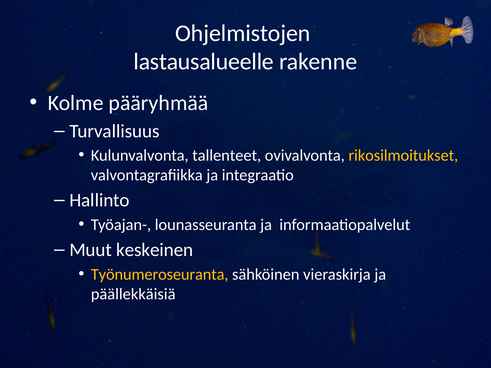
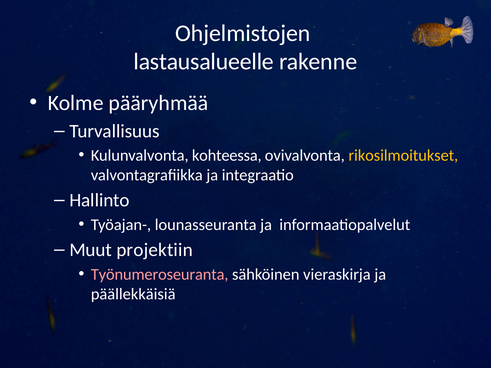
tallenteet: tallenteet -> kohteessa
keskeinen: keskeinen -> projektiin
Työnumeroseuranta colour: yellow -> pink
